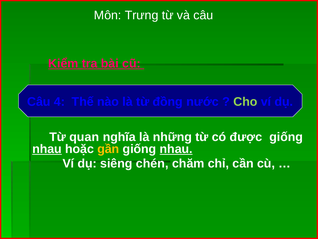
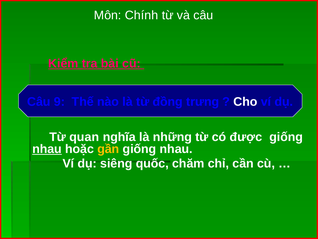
Trưng: Trưng -> Chính
4: 4 -> 9
nước: nước -> trưng
Cho colour: light green -> white
nhau at (176, 149) underline: present -> none
chén: chén -> quốc
